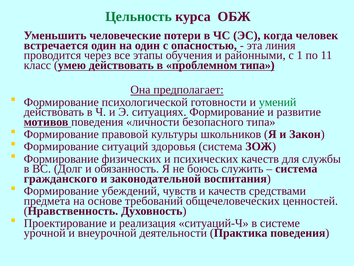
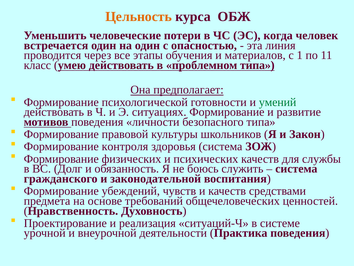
Цельность colour: green -> orange
районными: районными -> материалов
ситуаций: ситуаций -> контроля
